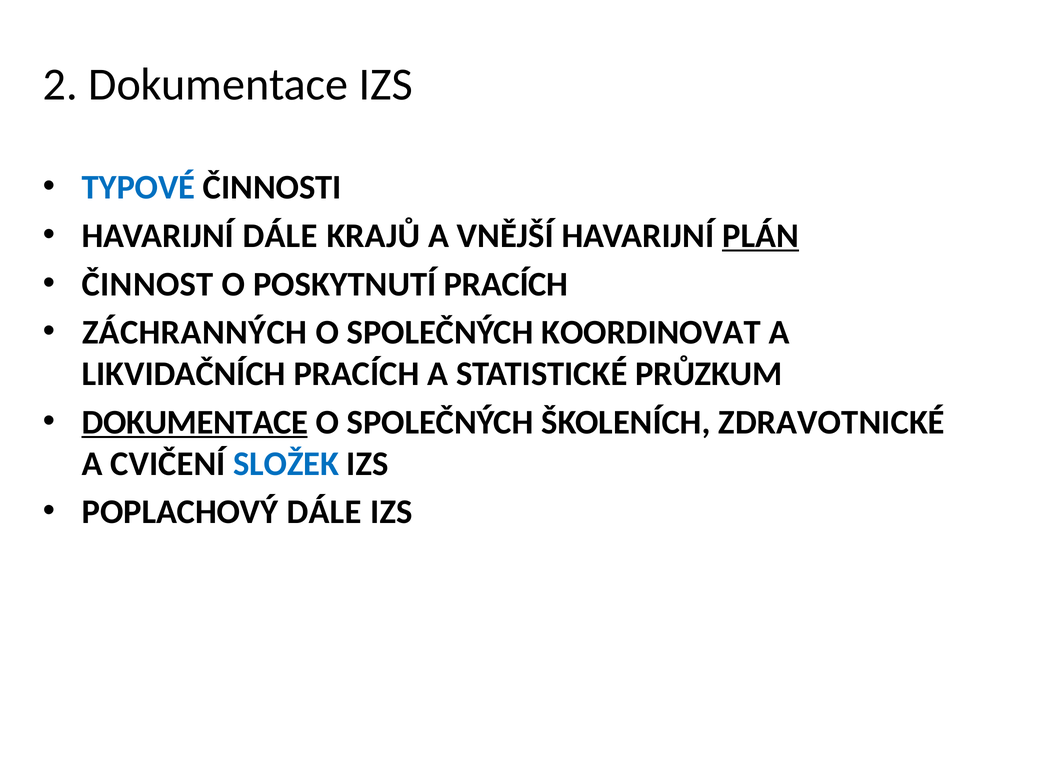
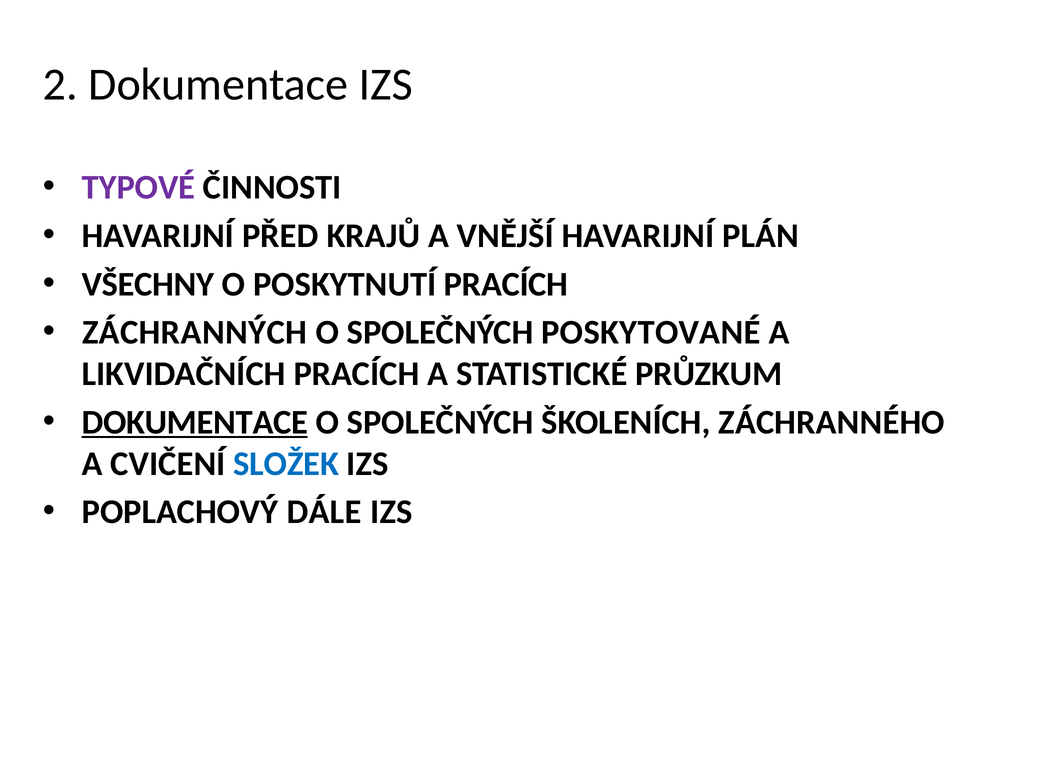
TYPOVÉ colour: blue -> purple
HAVARIJNÍ DÁLE: DÁLE -> PŘED
PLÁN underline: present -> none
ČINNOST: ČINNOST -> VŠECHNY
KOORDINOVAT: KOORDINOVAT -> POSKYTOVANÉ
ZDRAVOTNICKÉ: ZDRAVOTNICKÉ -> ZÁCHRANNÉHO
